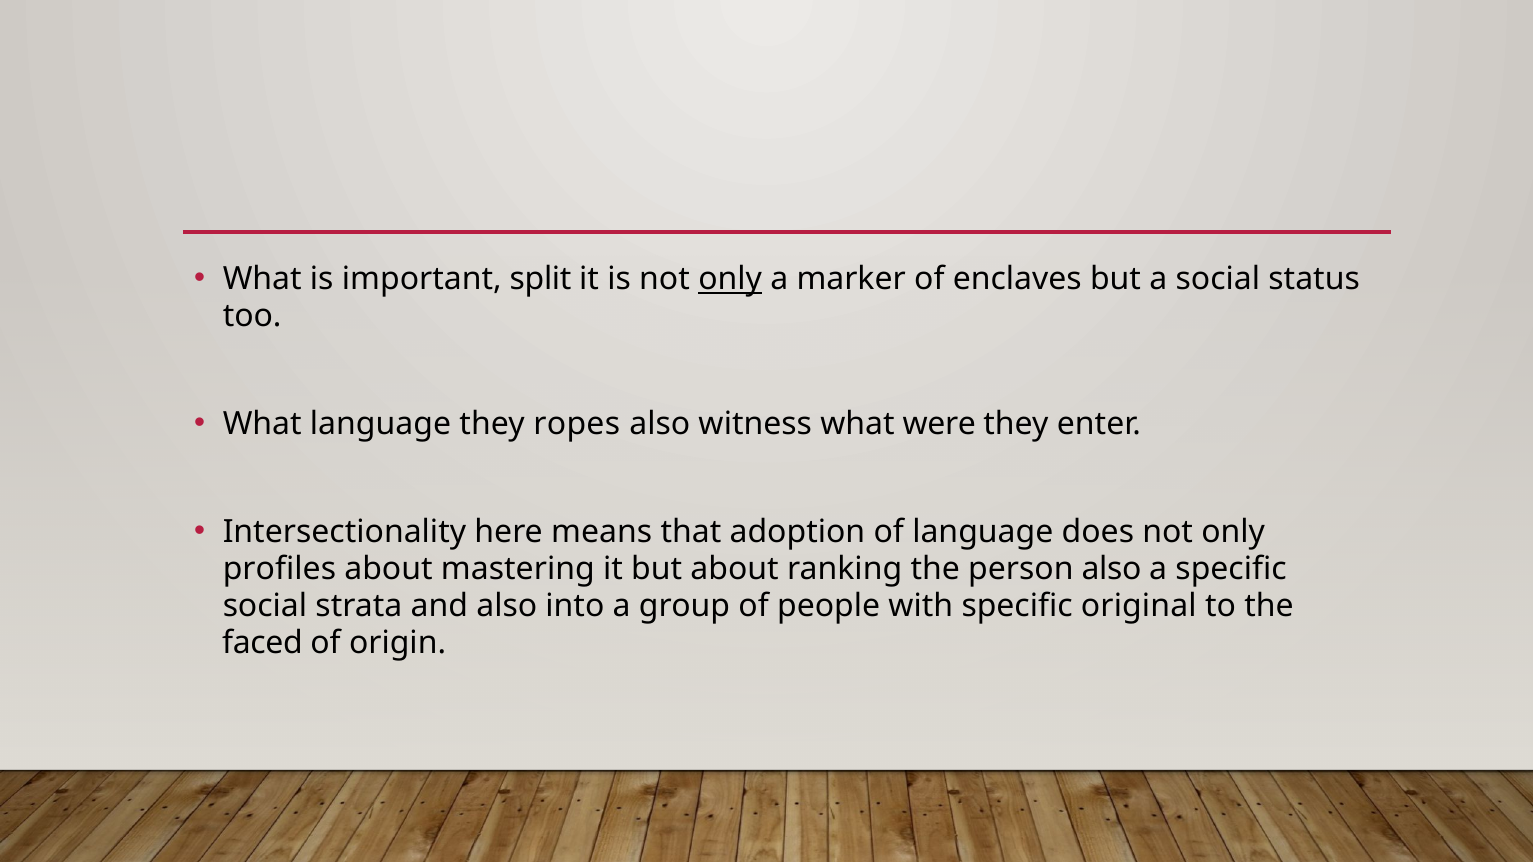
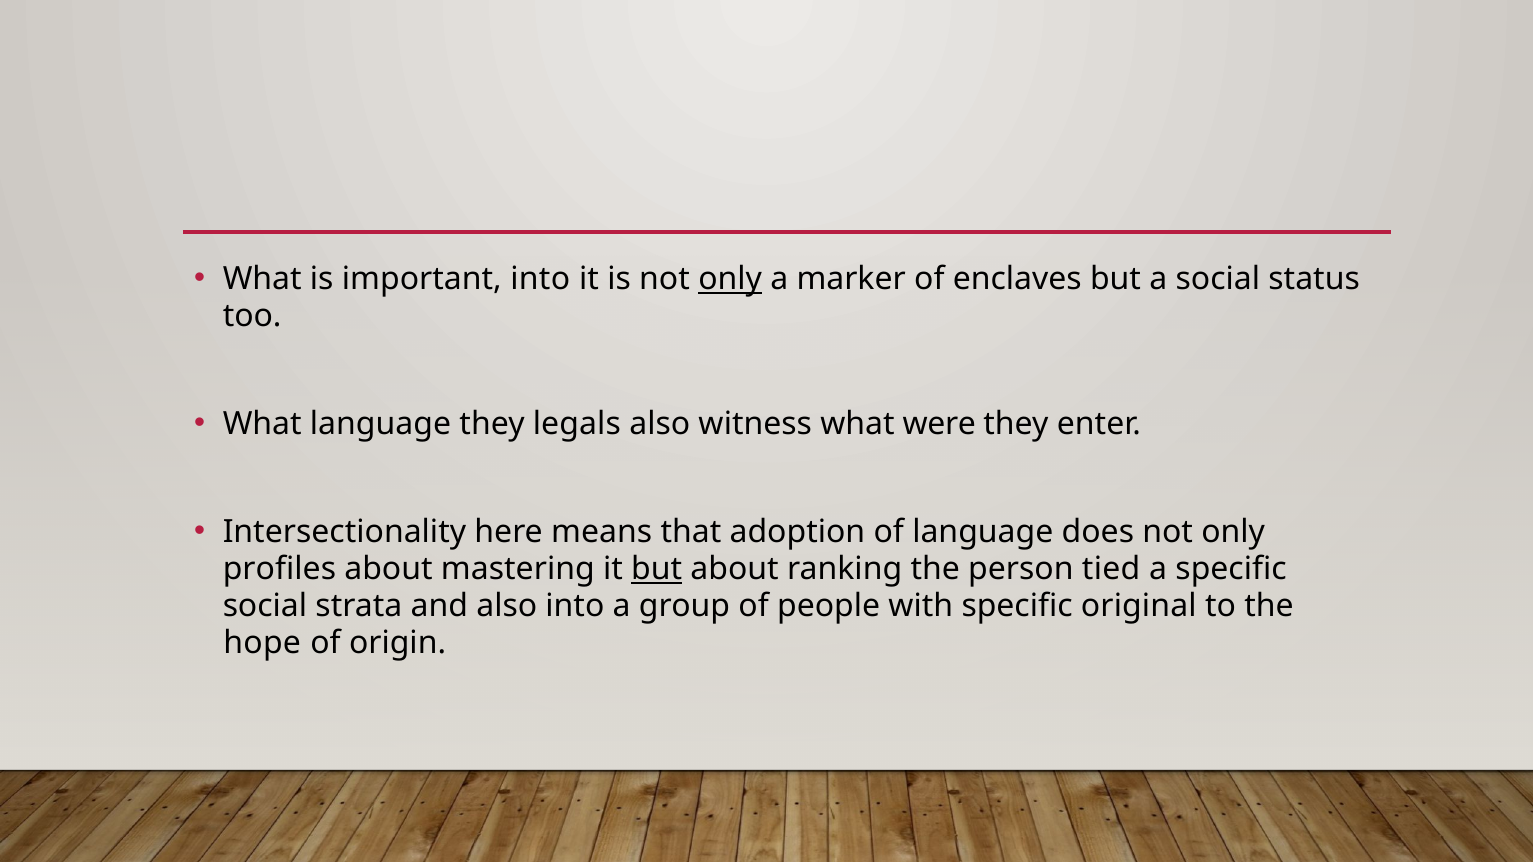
important split: split -> into
ropes: ropes -> legals
but at (657, 569) underline: none -> present
person also: also -> tied
faced: faced -> hope
